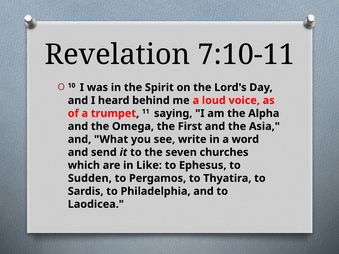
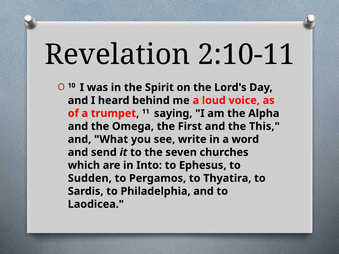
7:10-11: 7:10-11 -> 2:10-11
Asia: Asia -> This
Like: Like -> Into
